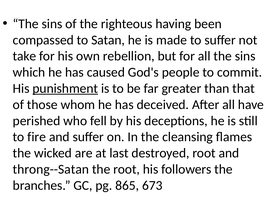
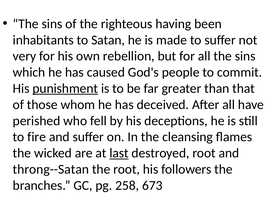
compassed: compassed -> inhabitants
take: take -> very
last underline: none -> present
865: 865 -> 258
